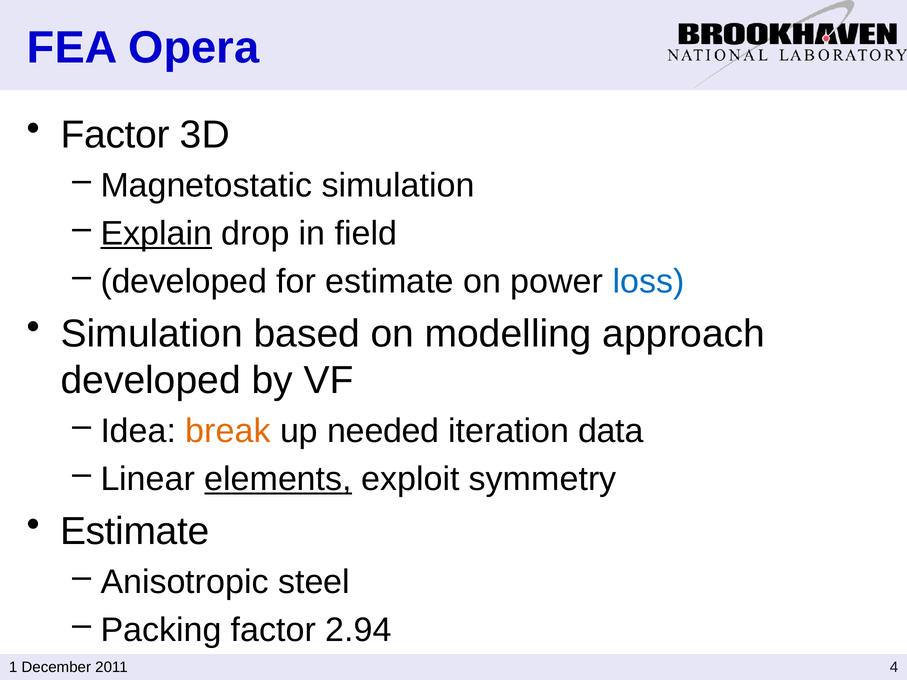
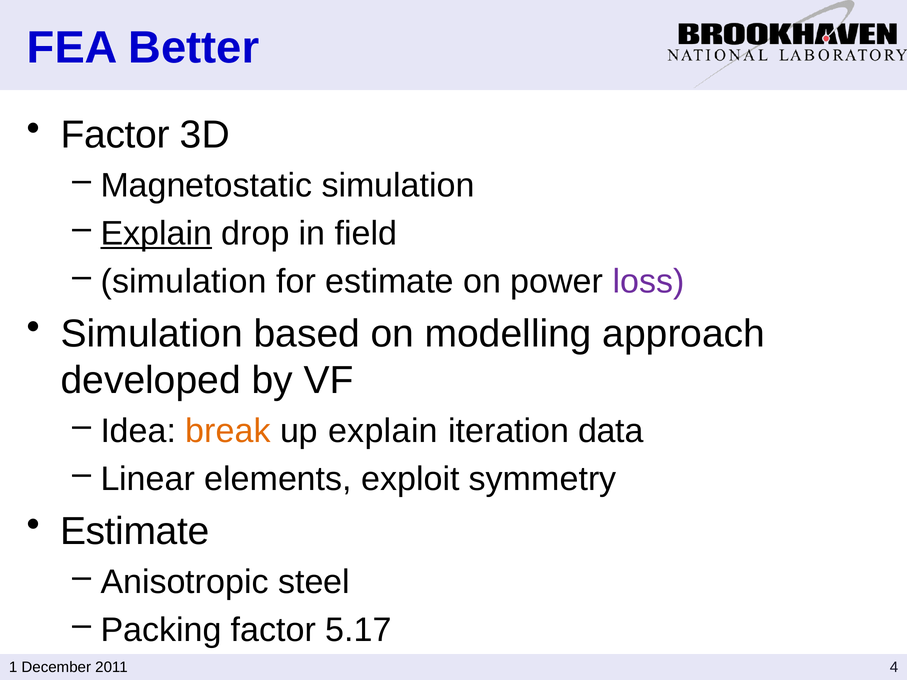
Opera: Opera -> Better
developed at (184, 282): developed -> simulation
loss colour: blue -> purple
up needed: needed -> explain
elements underline: present -> none
2.94: 2.94 -> 5.17
